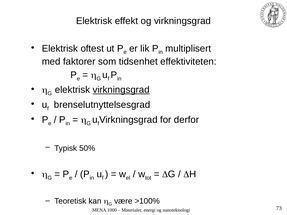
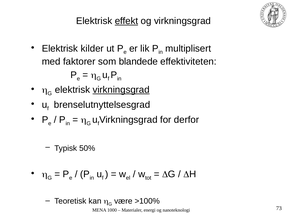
effekt underline: none -> present
oftest: oftest -> kilder
tidsenhet: tidsenhet -> blandede
